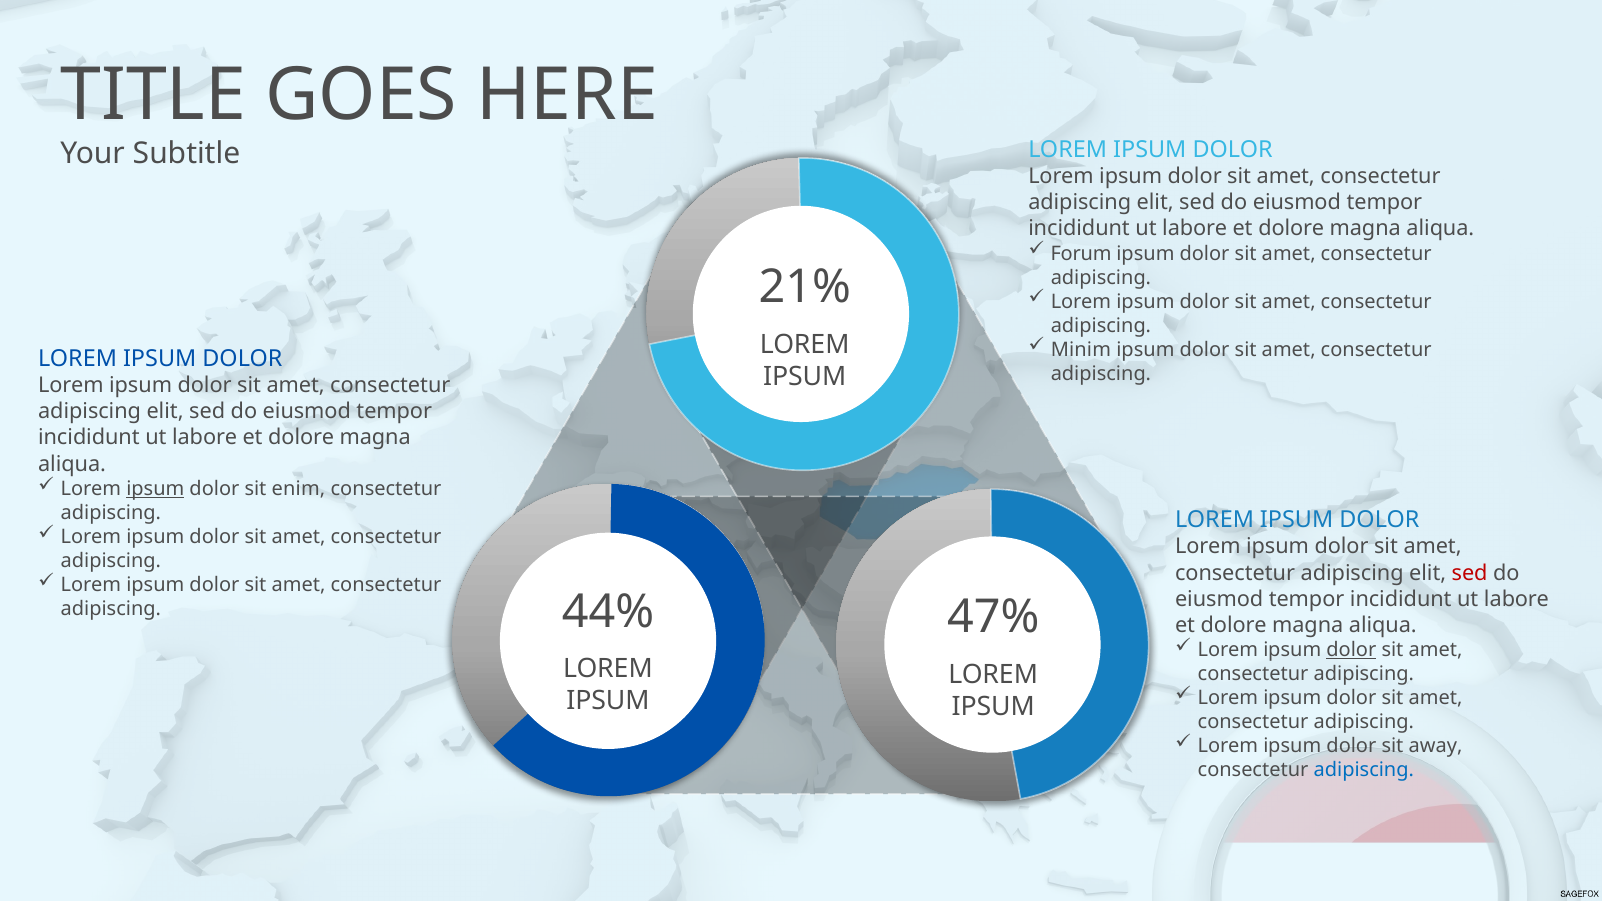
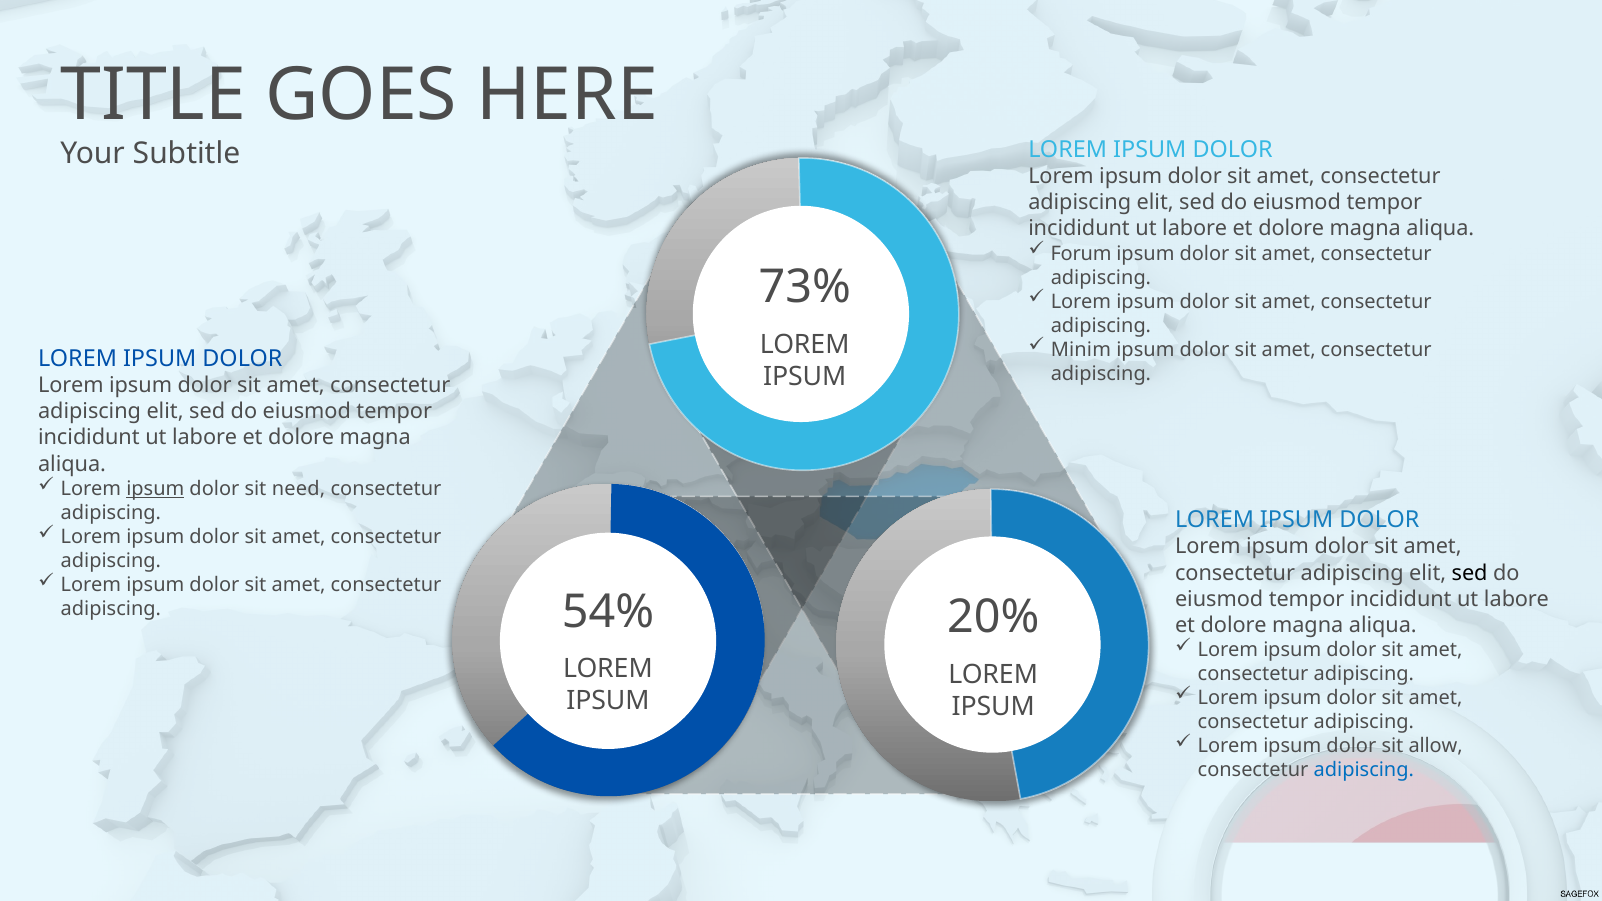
21%: 21% -> 73%
enim: enim -> need
sed at (1470, 573) colour: red -> black
44%: 44% -> 54%
47%: 47% -> 20%
dolor at (1351, 650) underline: present -> none
away: away -> allow
